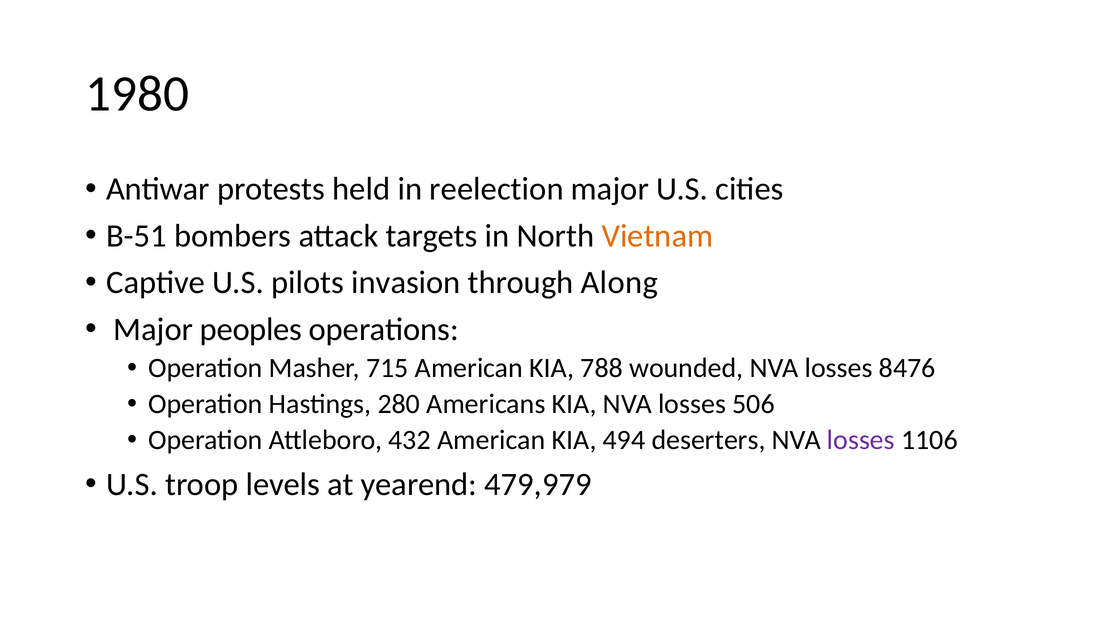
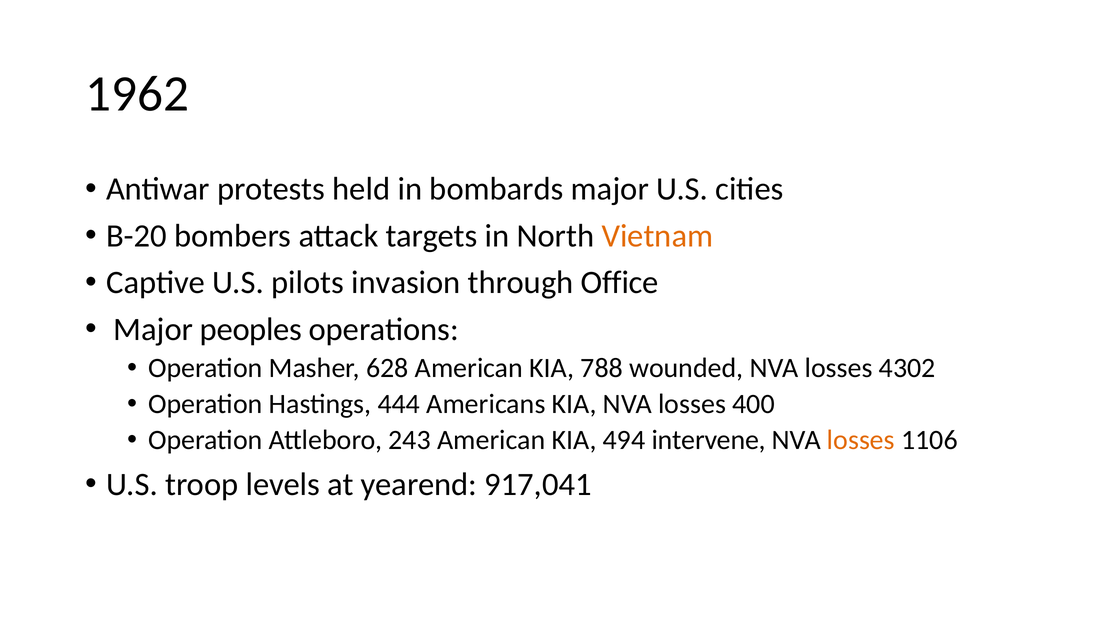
1980: 1980 -> 1962
reelection: reelection -> bombards
B-51: B-51 -> B-20
Along: Along -> Office
715: 715 -> 628
8476: 8476 -> 4302
280: 280 -> 444
506: 506 -> 400
432: 432 -> 243
deserters: deserters -> intervene
losses at (861, 440) colour: purple -> orange
479,979: 479,979 -> 917,041
